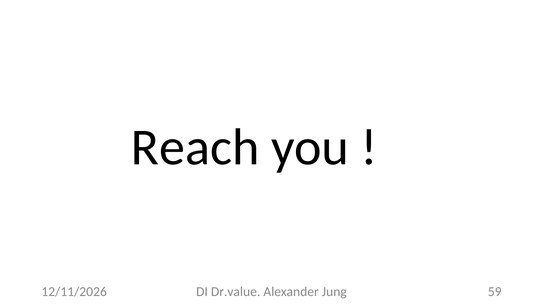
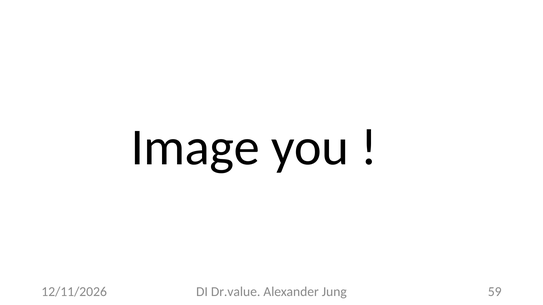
Reach: Reach -> Image
